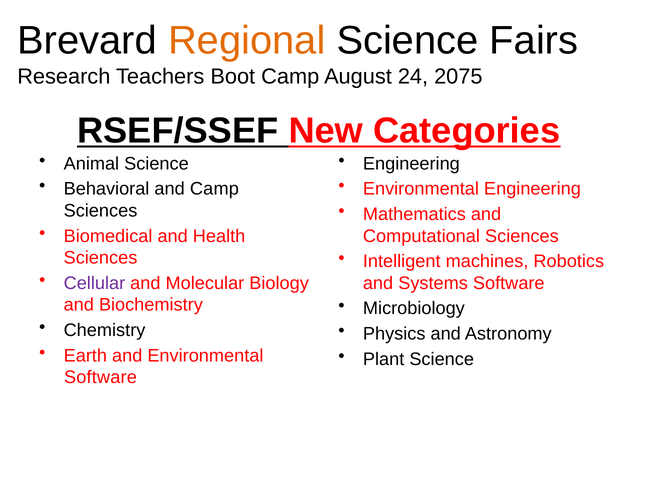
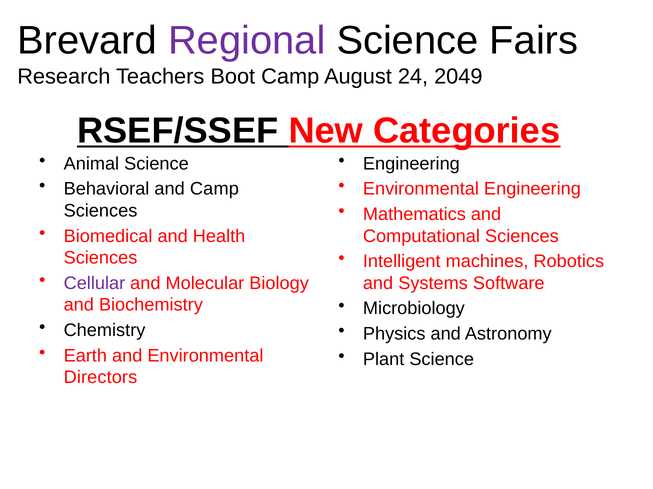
Regional colour: orange -> purple
2075: 2075 -> 2049
Software at (100, 378): Software -> Directors
